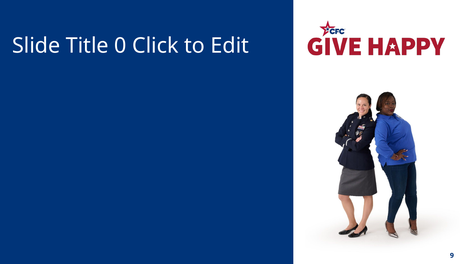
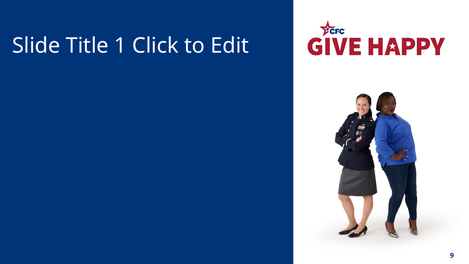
0: 0 -> 1
